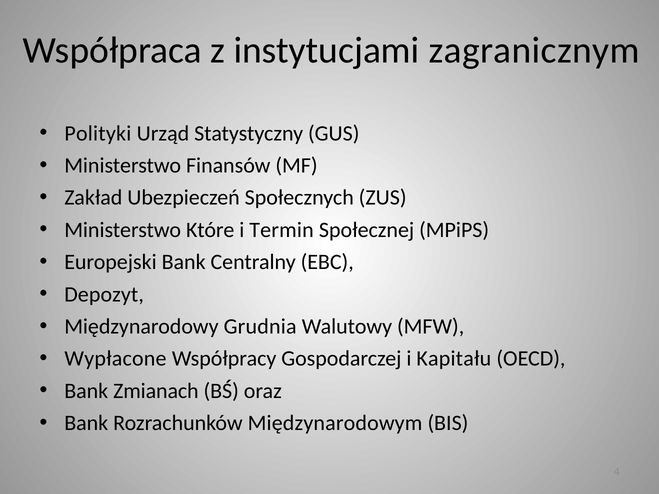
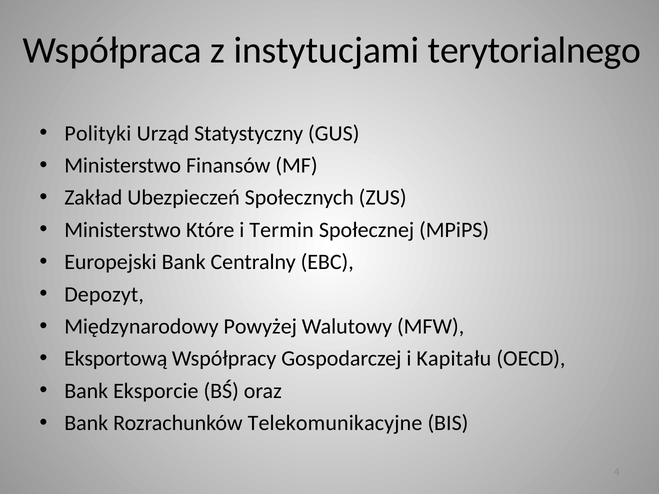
zagranicznym: zagranicznym -> terytorialnego
Grudnia: Grudnia -> Powyżej
Wypłacone: Wypłacone -> Eksportową
Zmianach: Zmianach -> Eksporcie
Międzynarodowym: Międzynarodowym -> Telekomunikacyjne
